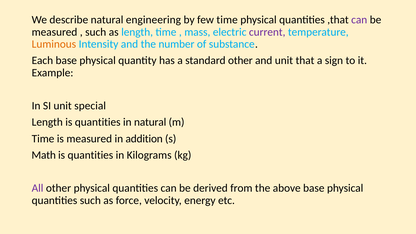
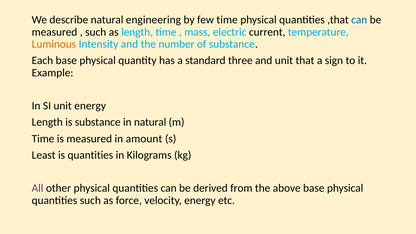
can at (359, 20) colour: purple -> blue
current colour: purple -> black
standard other: other -> three
unit special: special -> energy
Length is quantities: quantities -> substance
addition: addition -> amount
Math: Math -> Least
